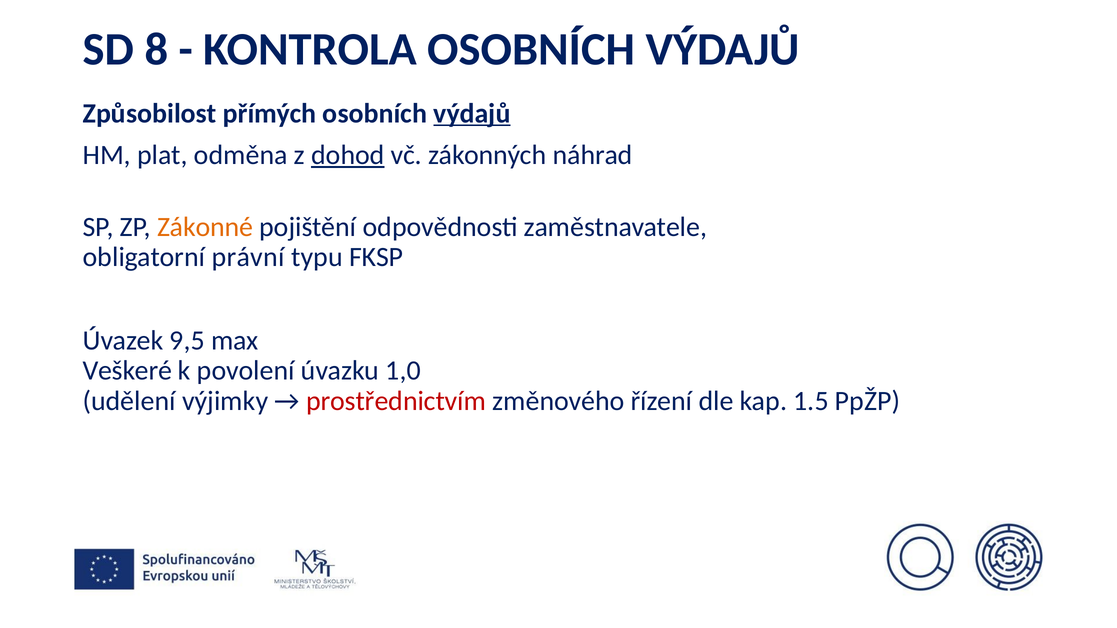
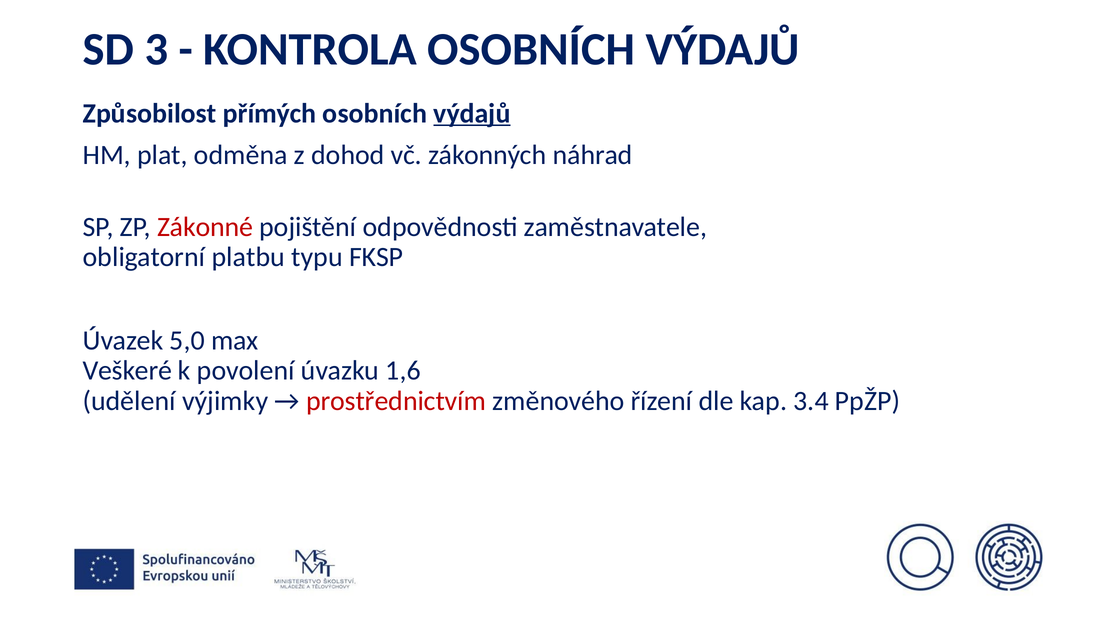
8: 8 -> 3
dohod underline: present -> none
Zákonné colour: orange -> red
právní: právní -> platbu
9,5: 9,5 -> 5,0
1,0: 1,0 -> 1,6
1.5: 1.5 -> 3.4
